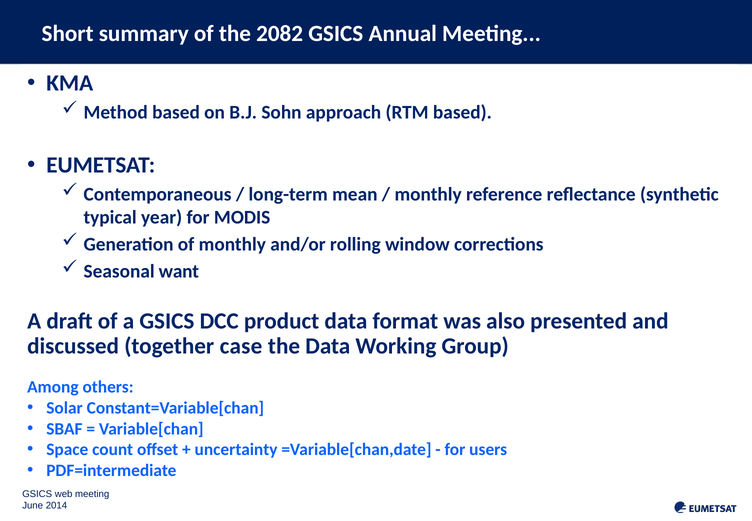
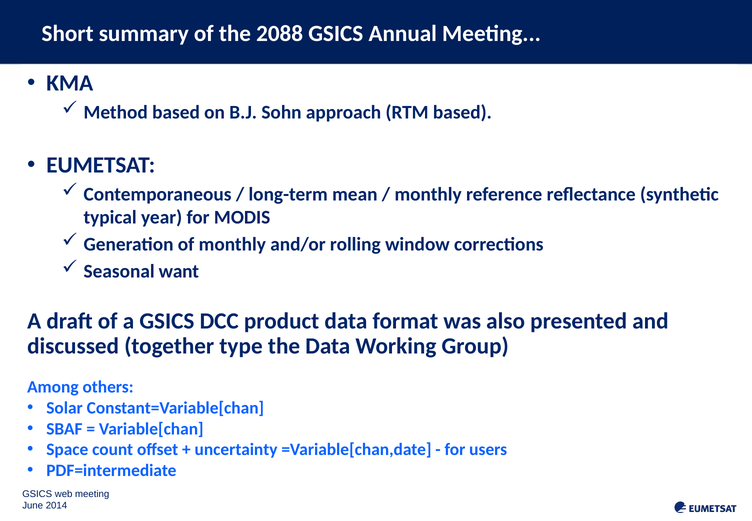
2082: 2082 -> 2088
case: case -> type
